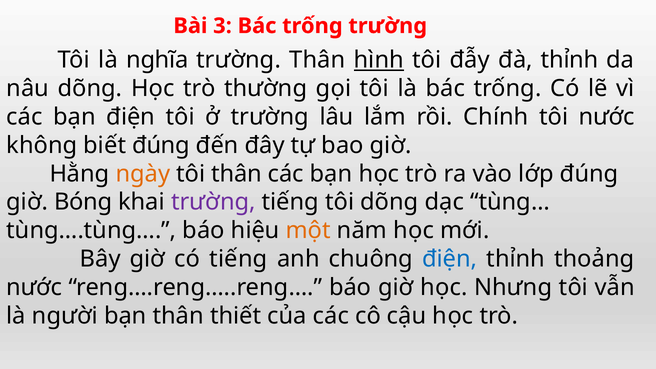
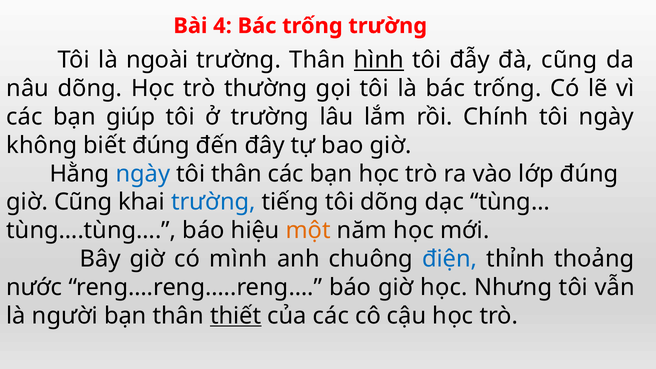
3: 3 -> 4
nghĩa: nghĩa -> ngoài
đà thỉnh: thỉnh -> cũng
bạn điện: điện -> giúp
tôi nước: nước -> ngày
ngày at (143, 174) colour: orange -> blue
giờ Bóng: Bóng -> Cũng
trường at (213, 202) colour: purple -> blue
có tiếng: tiếng -> mình
thiết underline: none -> present
